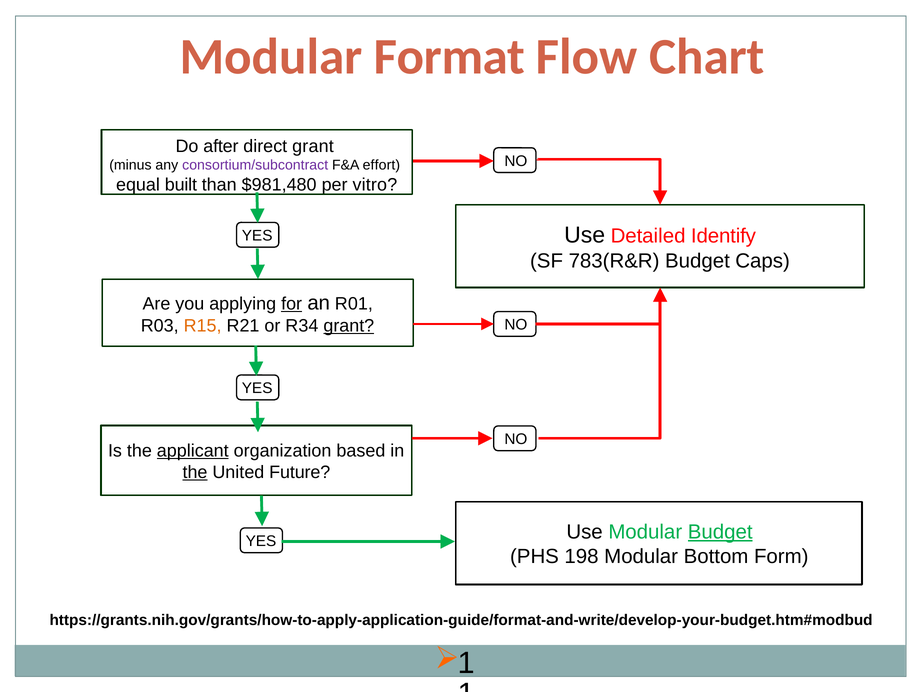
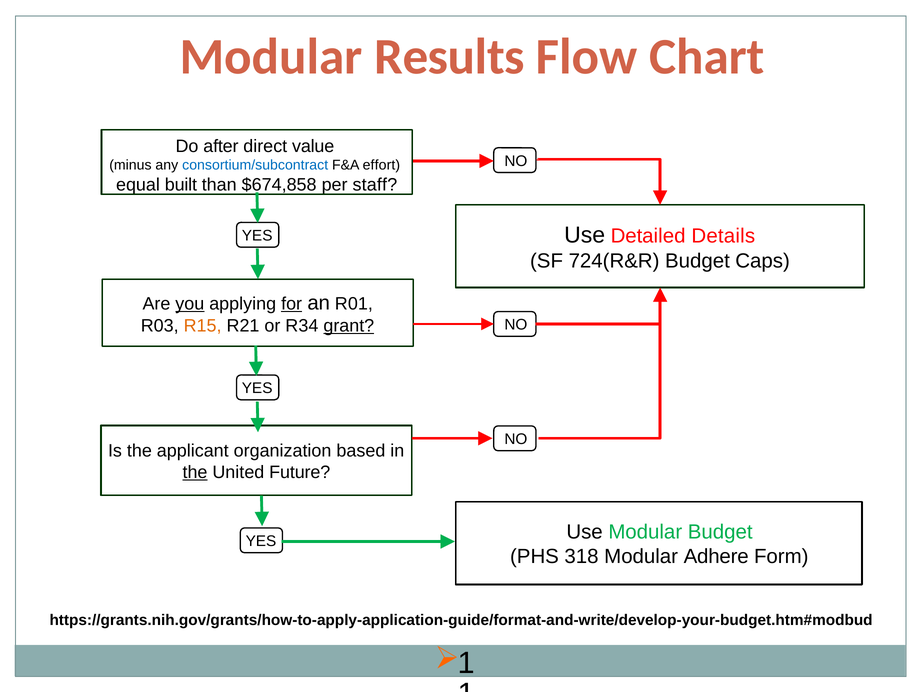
Format: Format -> Results
direct grant: grant -> value
consortium/subcontract colour: purple -> blue
$981,480: $981,480 -> $674,858
vitro: vitro -> staff
Identify: Identify -> Details
783(R&R: 783(R&R -> 724(R&R
you underline: none -> present
applicant underline: present -> none
Budget at (720, 532) underline: present -> none
198: 198 -> 318
Bottom: Bottom -> Adhere
